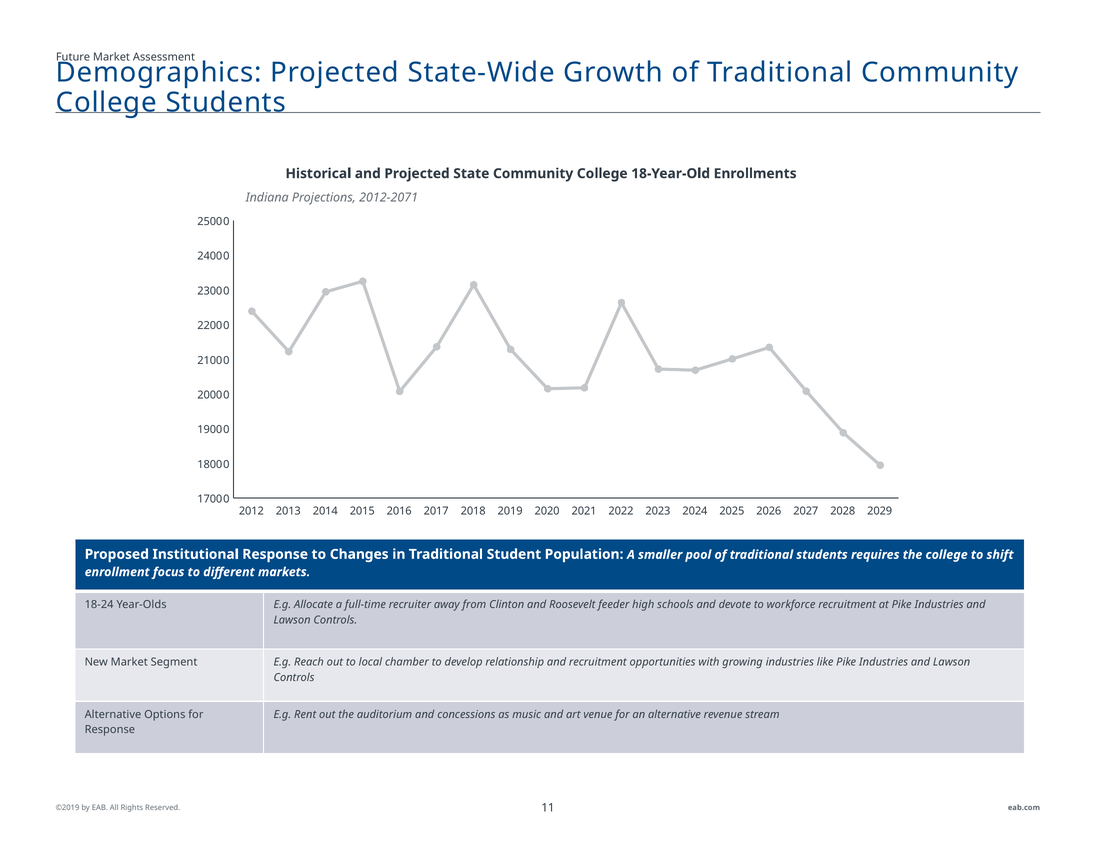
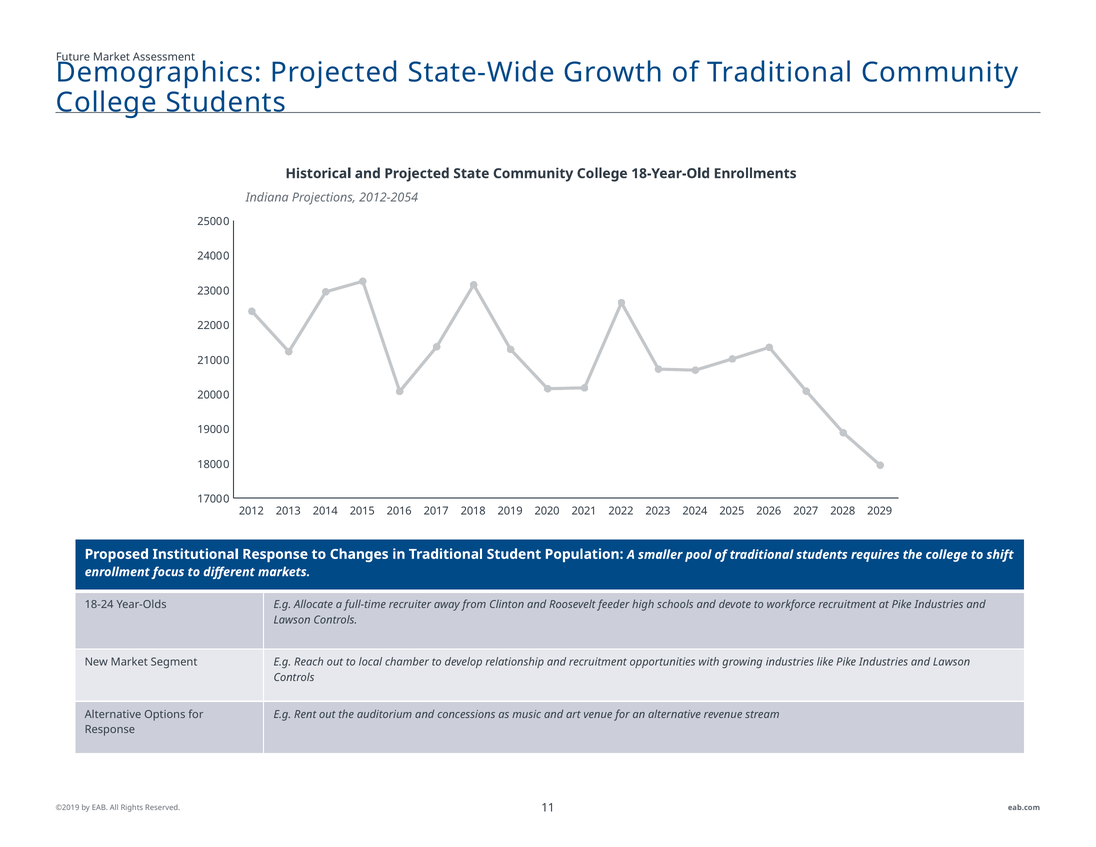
2012-2071: 2012-2071 -> 2012-2054
